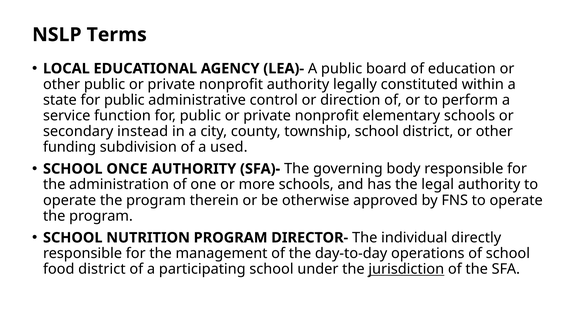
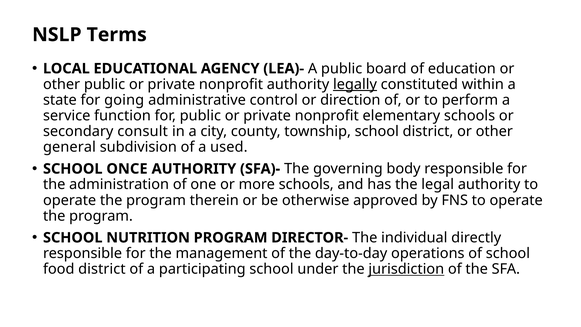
legally underline: none -> present
state for public: public -> going
instead: instead -> consult
funding: funding -> general
